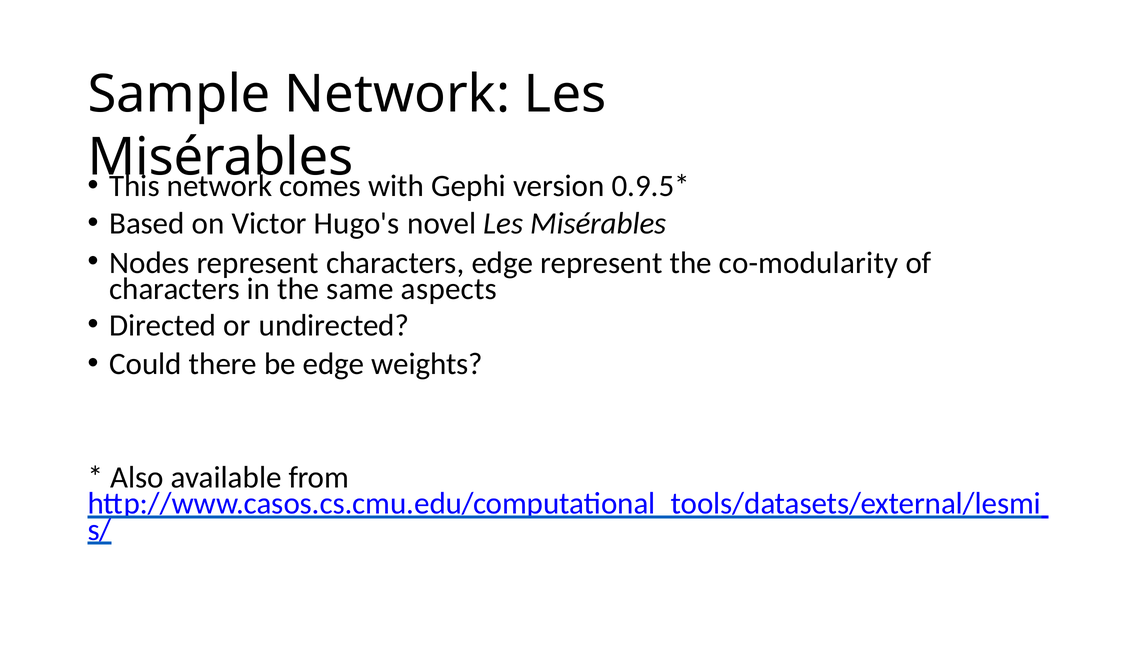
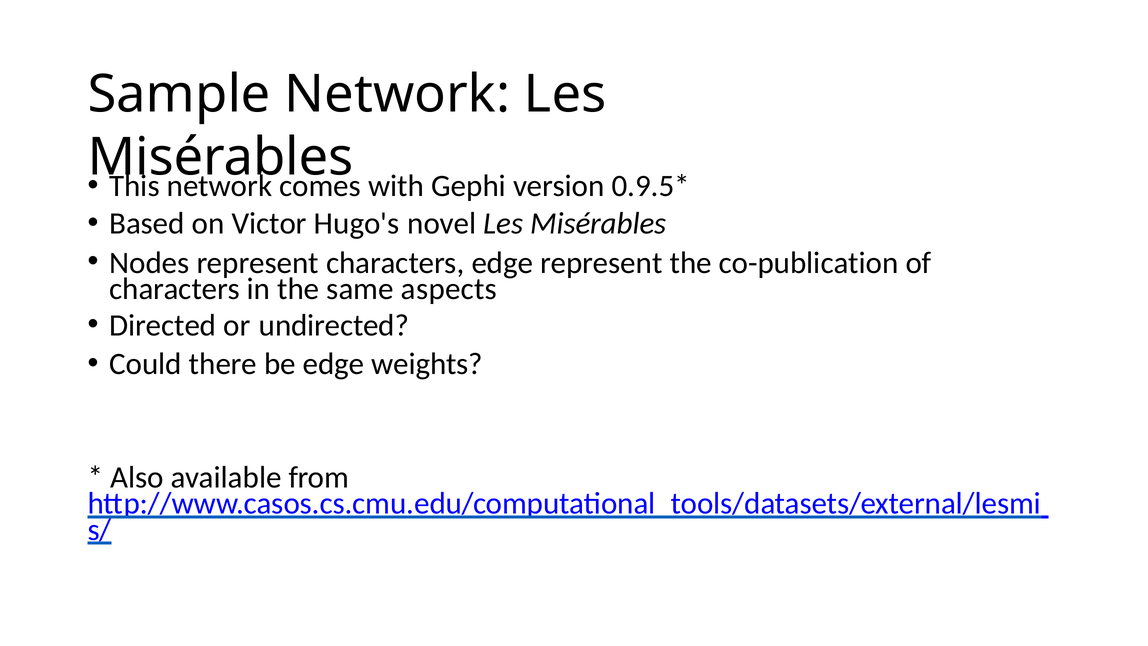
co-modularity: co-modularity -> co-publication
